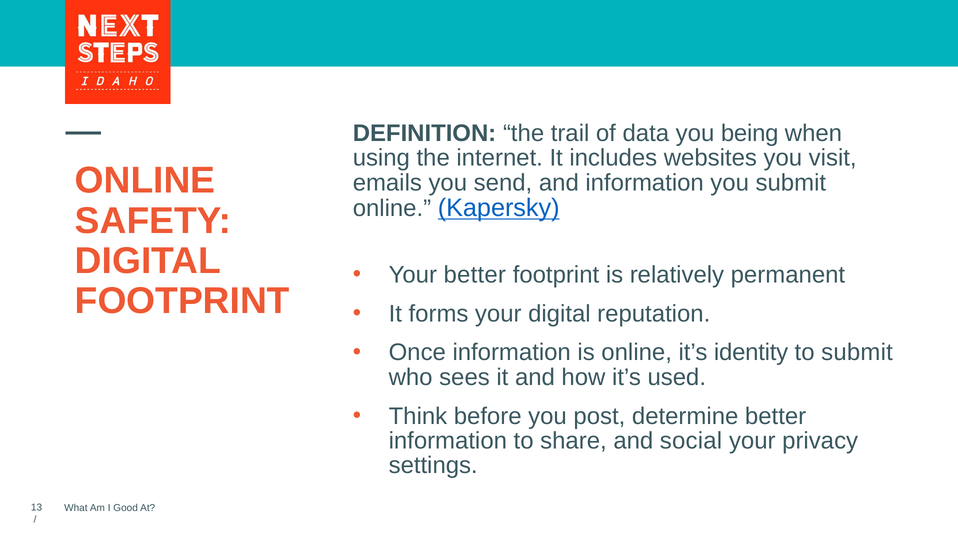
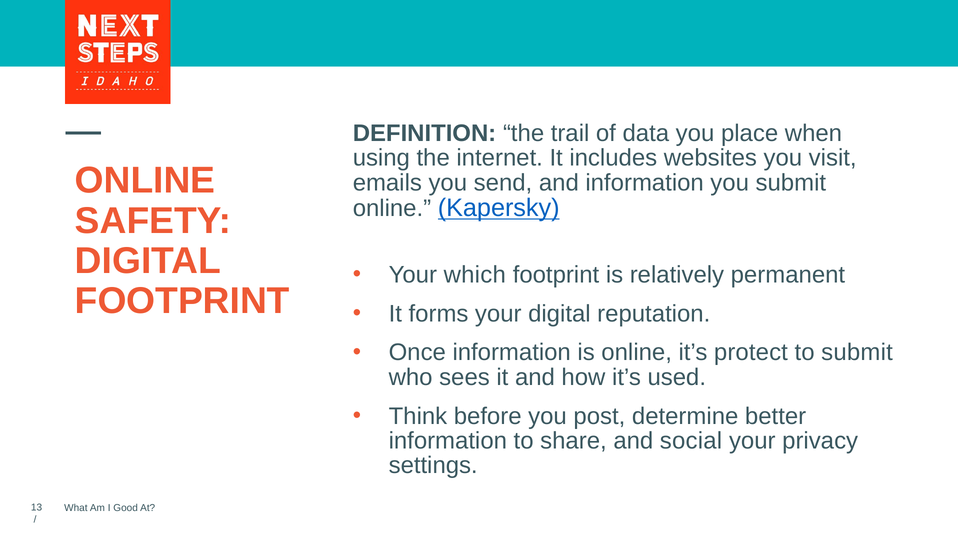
being: being -> place
Your better: better -> which
identity: identity -> protect
